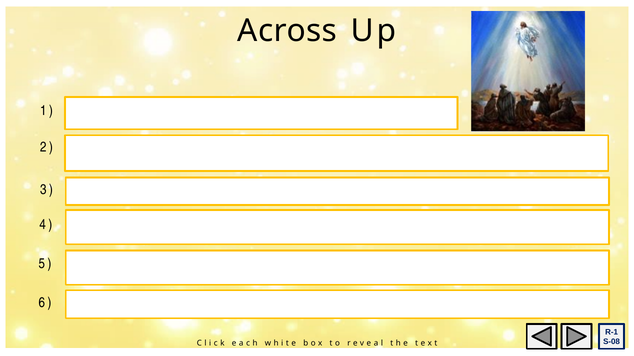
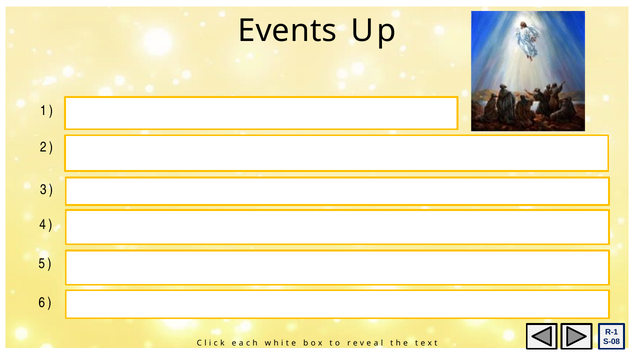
Across at (287, 31): Across -> Events
